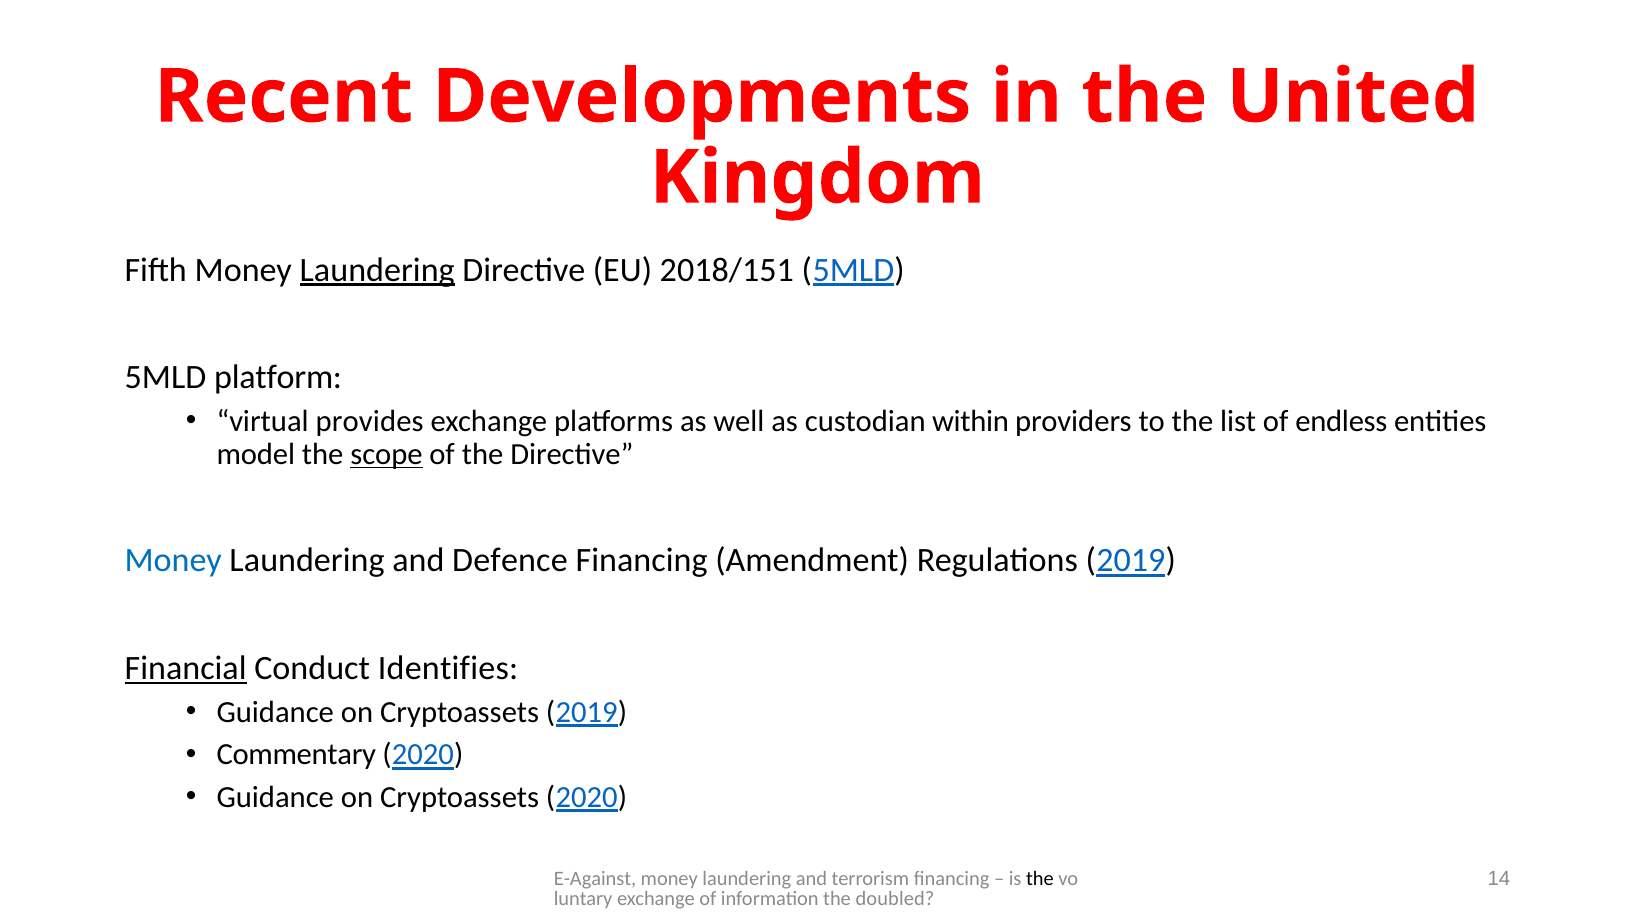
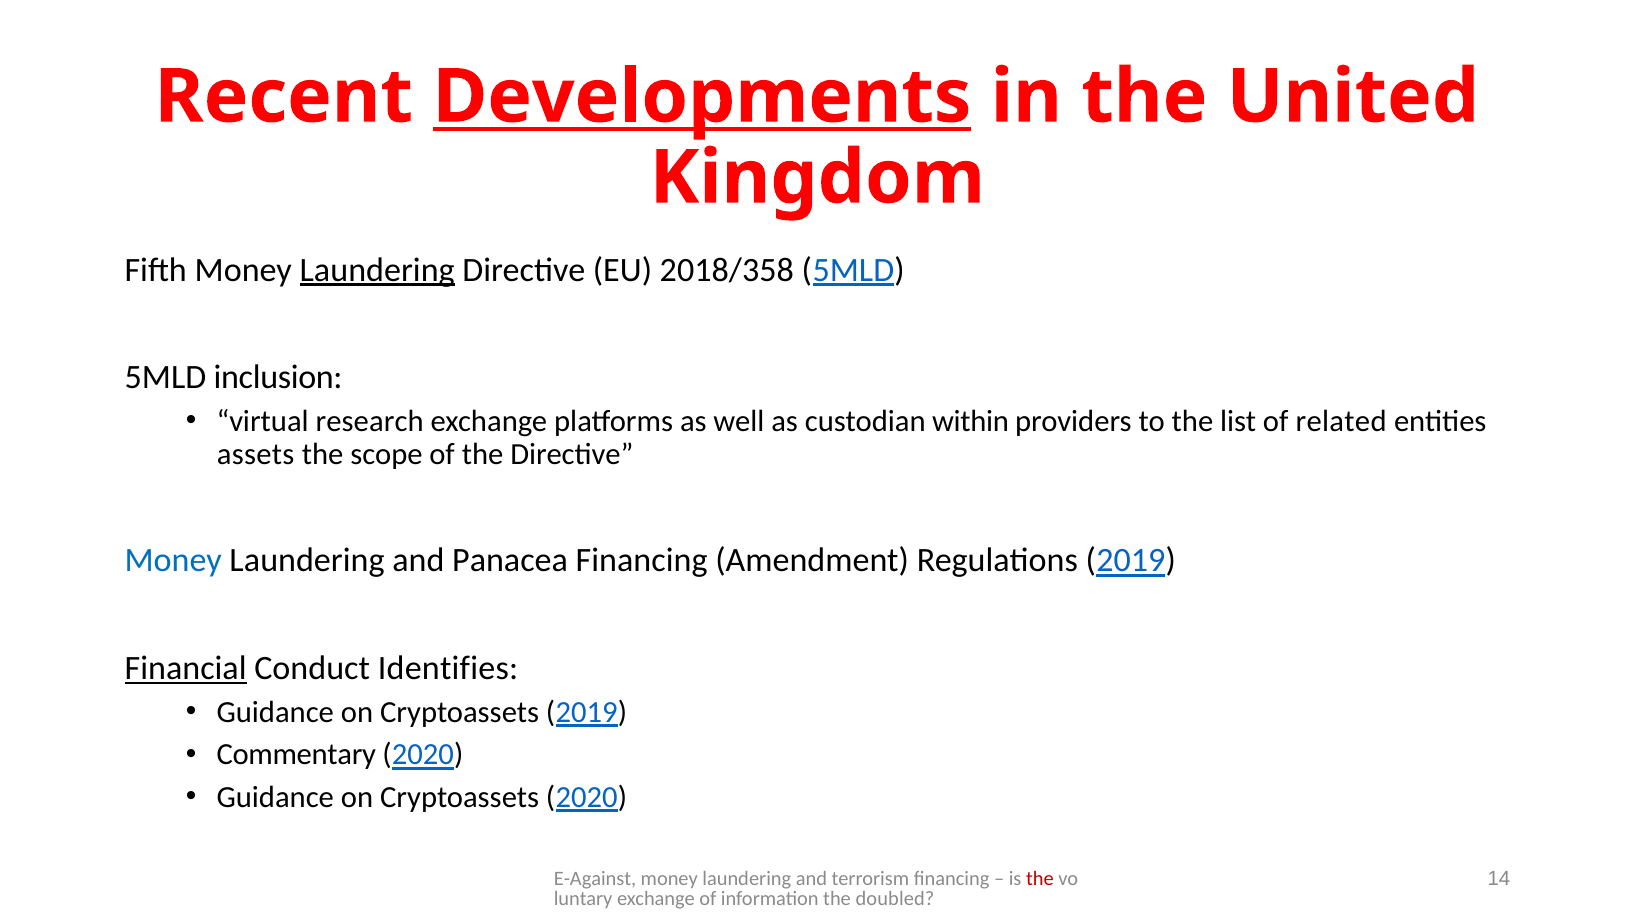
Developments underline: none -> present
2018/151: 2018/151 -> 2018/358
platform: platform -> inclusion
provides: provides -> research
endless: endless -> related
model: model -> assets
scope underline: present -> none
Defence: Defence -> Panacea
the at (1040, 878) colour: black -> red
